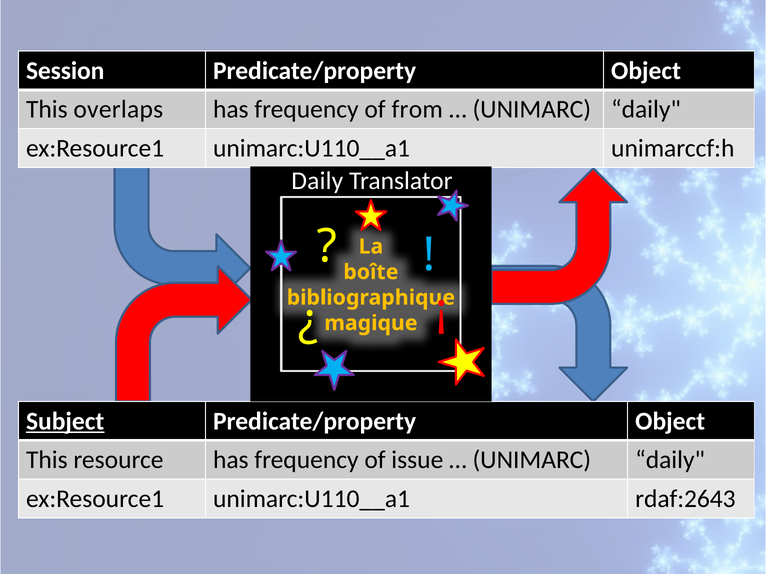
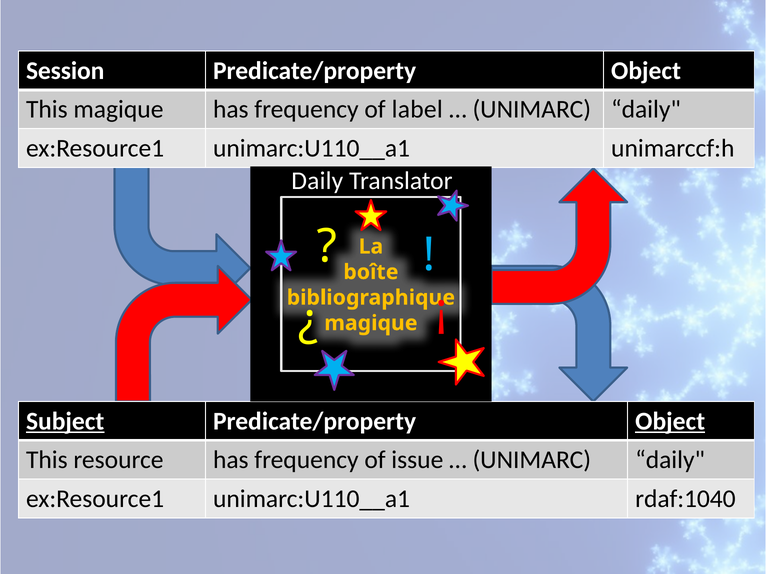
This overlaps: overlaps -> magique
from: from -> label
Object at (670, 421) underline: none -> present
rdaf:2643: rdaf:2643 -> rdaf:1040
